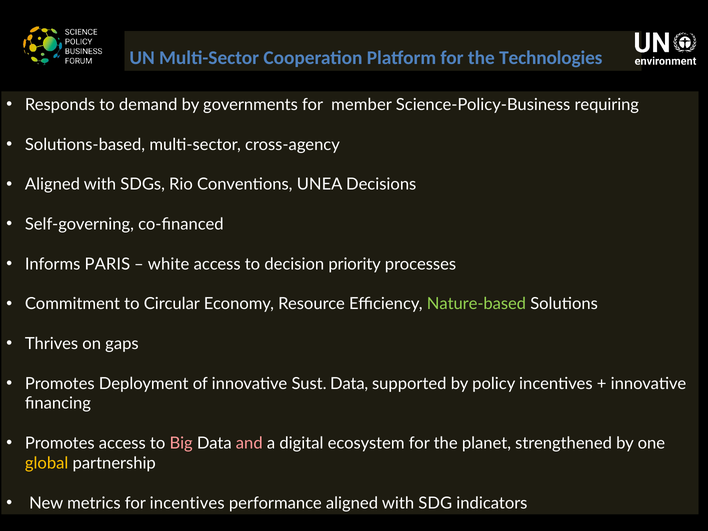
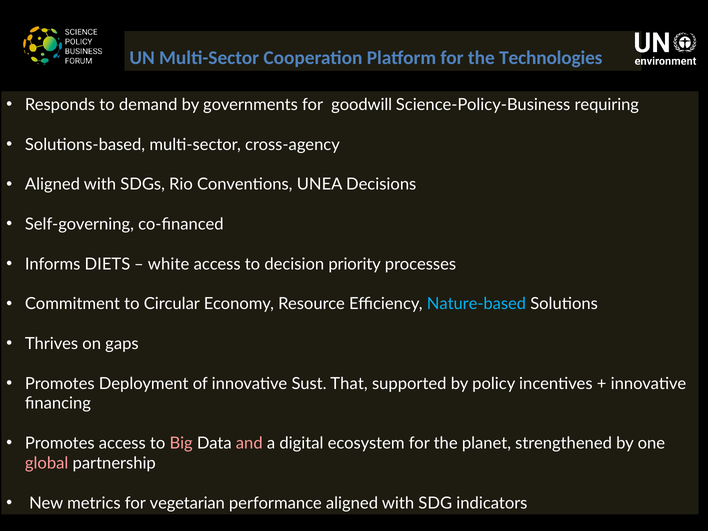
member: member -> goodwill
PARIS: PARIS -> DIETS
Nature-based colour: light green -> light blue
Sust Data: Data -> That
global colour: yellow -> pink
for incentives: incentives -> vegetarian
